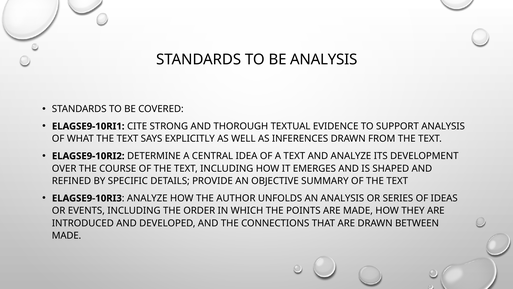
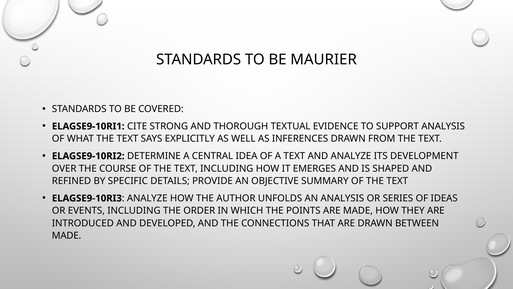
BE ANALYSIS: ANALYSIS -> MAURIER
